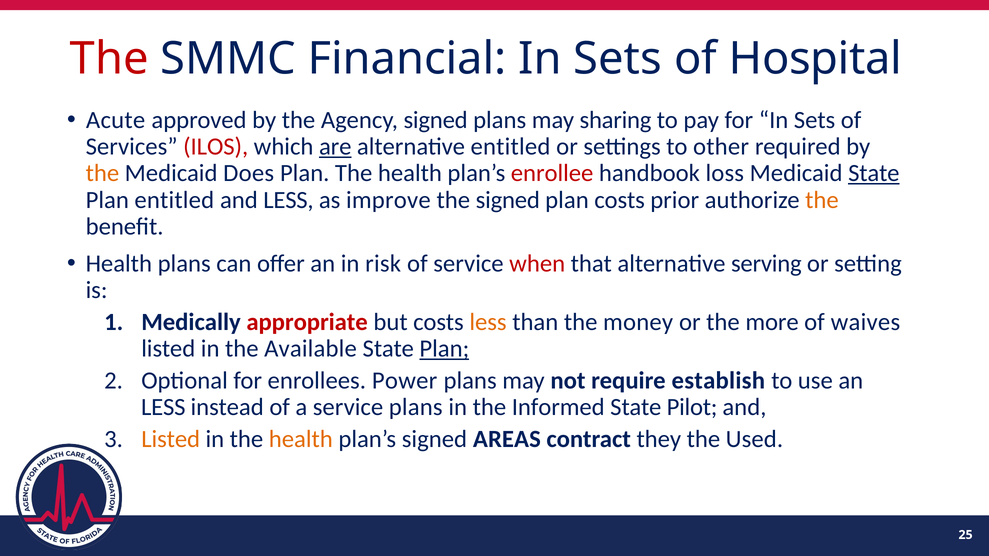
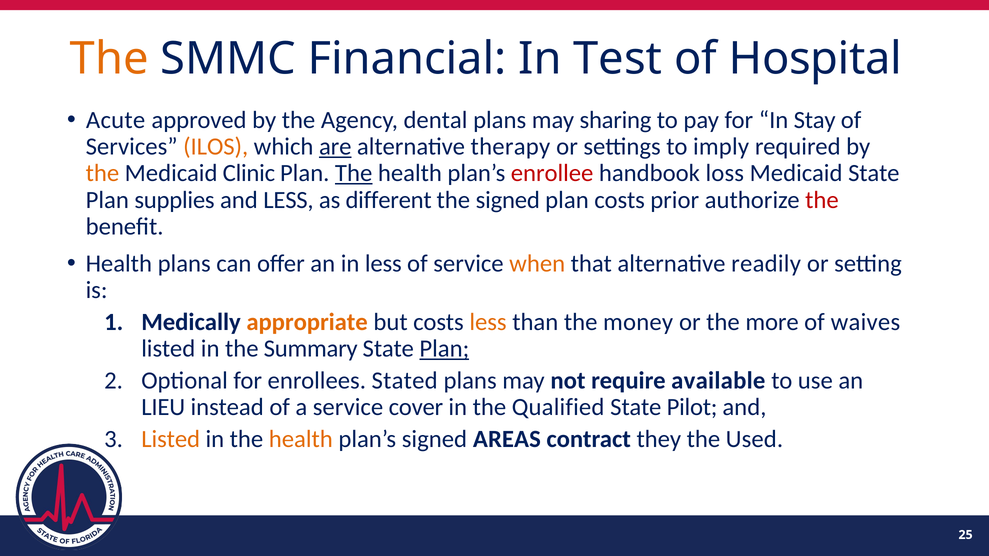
The at (109, 59) colour: red -> orange
Sets at (618, 59): Sets -> Test
Agency signed: signed -> dental
for In Sets: Sets -> Stay
ILOS colour: red -> orange
alternative entitled: entitled -> therapy
other: other -> imply
Does: Does -> Clinic
The at (354, 173) underline: none -> present
State at (874, 173) underline: present -> none
Plan entitled: entitled -> supplies
improve: improve -> different
the at (822, 200) colour: orange -> red
in risk: risk -> less
when colour: red -> orange
serving: serving -> readily
appropriate colour: red -> orange
Available: Available -> Summary
Power: Power -> Stated
establish: establish -> available
LESS at (163, 408): LESS -> LIEU
service plans: plans -> cover
Informed: Informed -> Qualified
